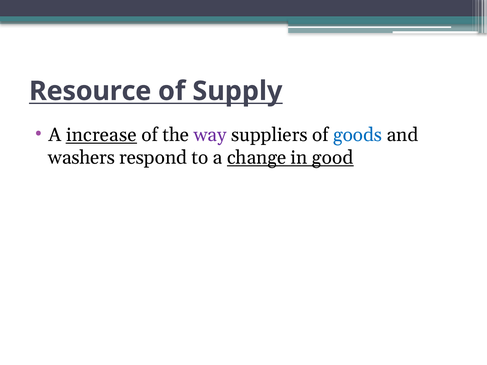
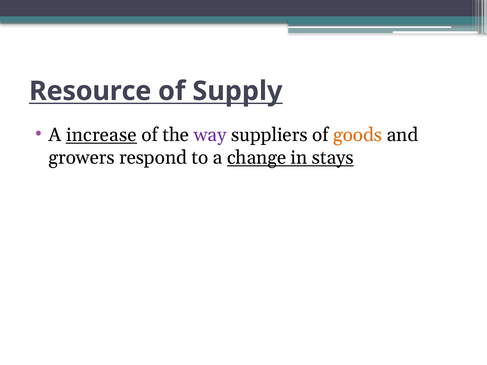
goods colour: blue -> orange
washers: washers -> growers
good: good -> stays
